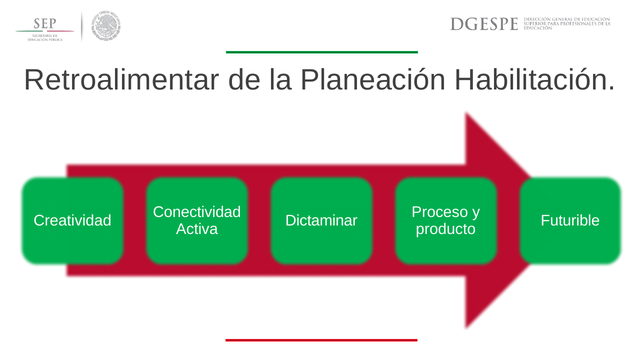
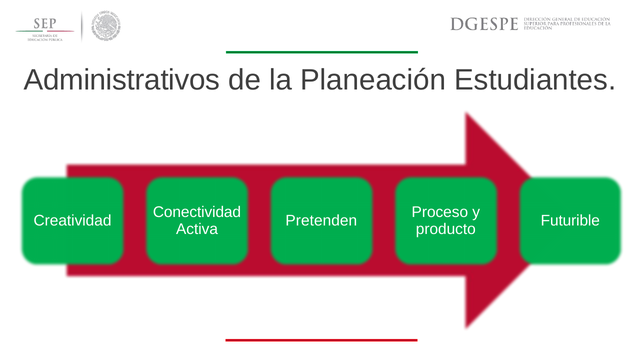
Retroalimentar: Retroalimentar -> Administrativos
Habilitación: Habilitación -> Estudiantes
Dictaminar: Dictaminar -> Pretenden
